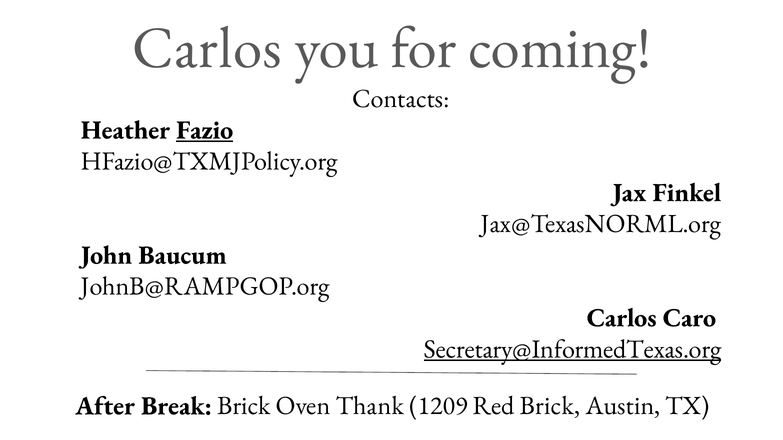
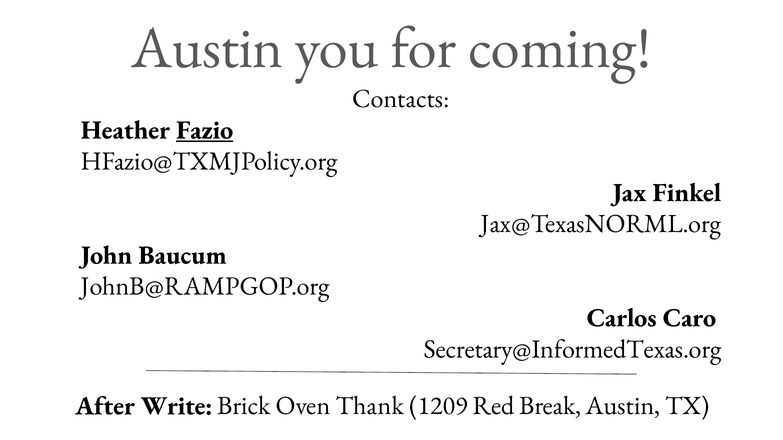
Carlos at (207, 48): Carlos -> Austin
Secretary@InformedTexas.org underline: present -> none
Break: Break -> Write
Red Brick: Brick -> Break
